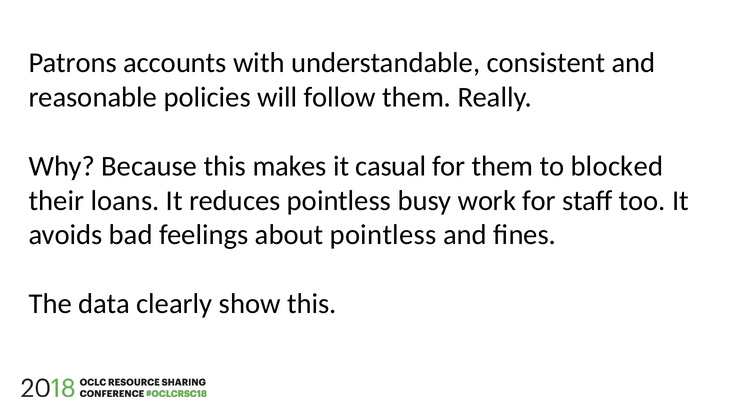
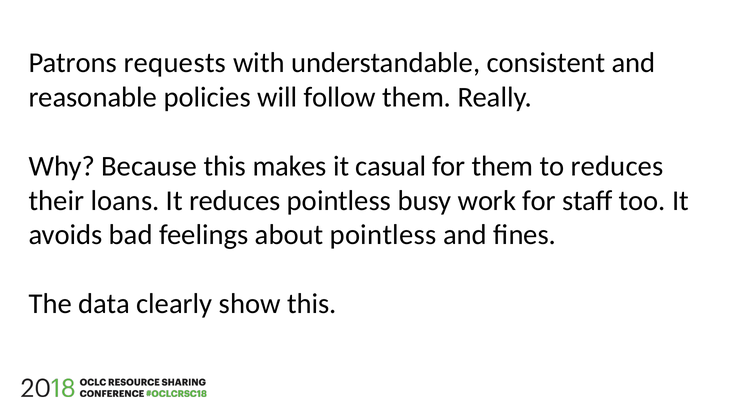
accounts: accounts -> requests
to blocked: blocked -> reduces
